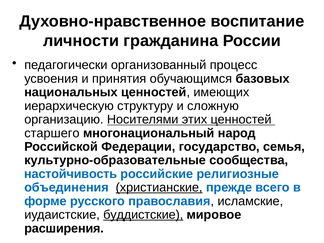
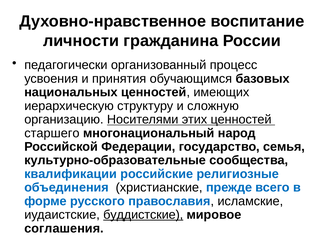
настойчивость: настойчивость -> квалификации
христианские underline: present -> none
расширения: расширения -> соглашения
